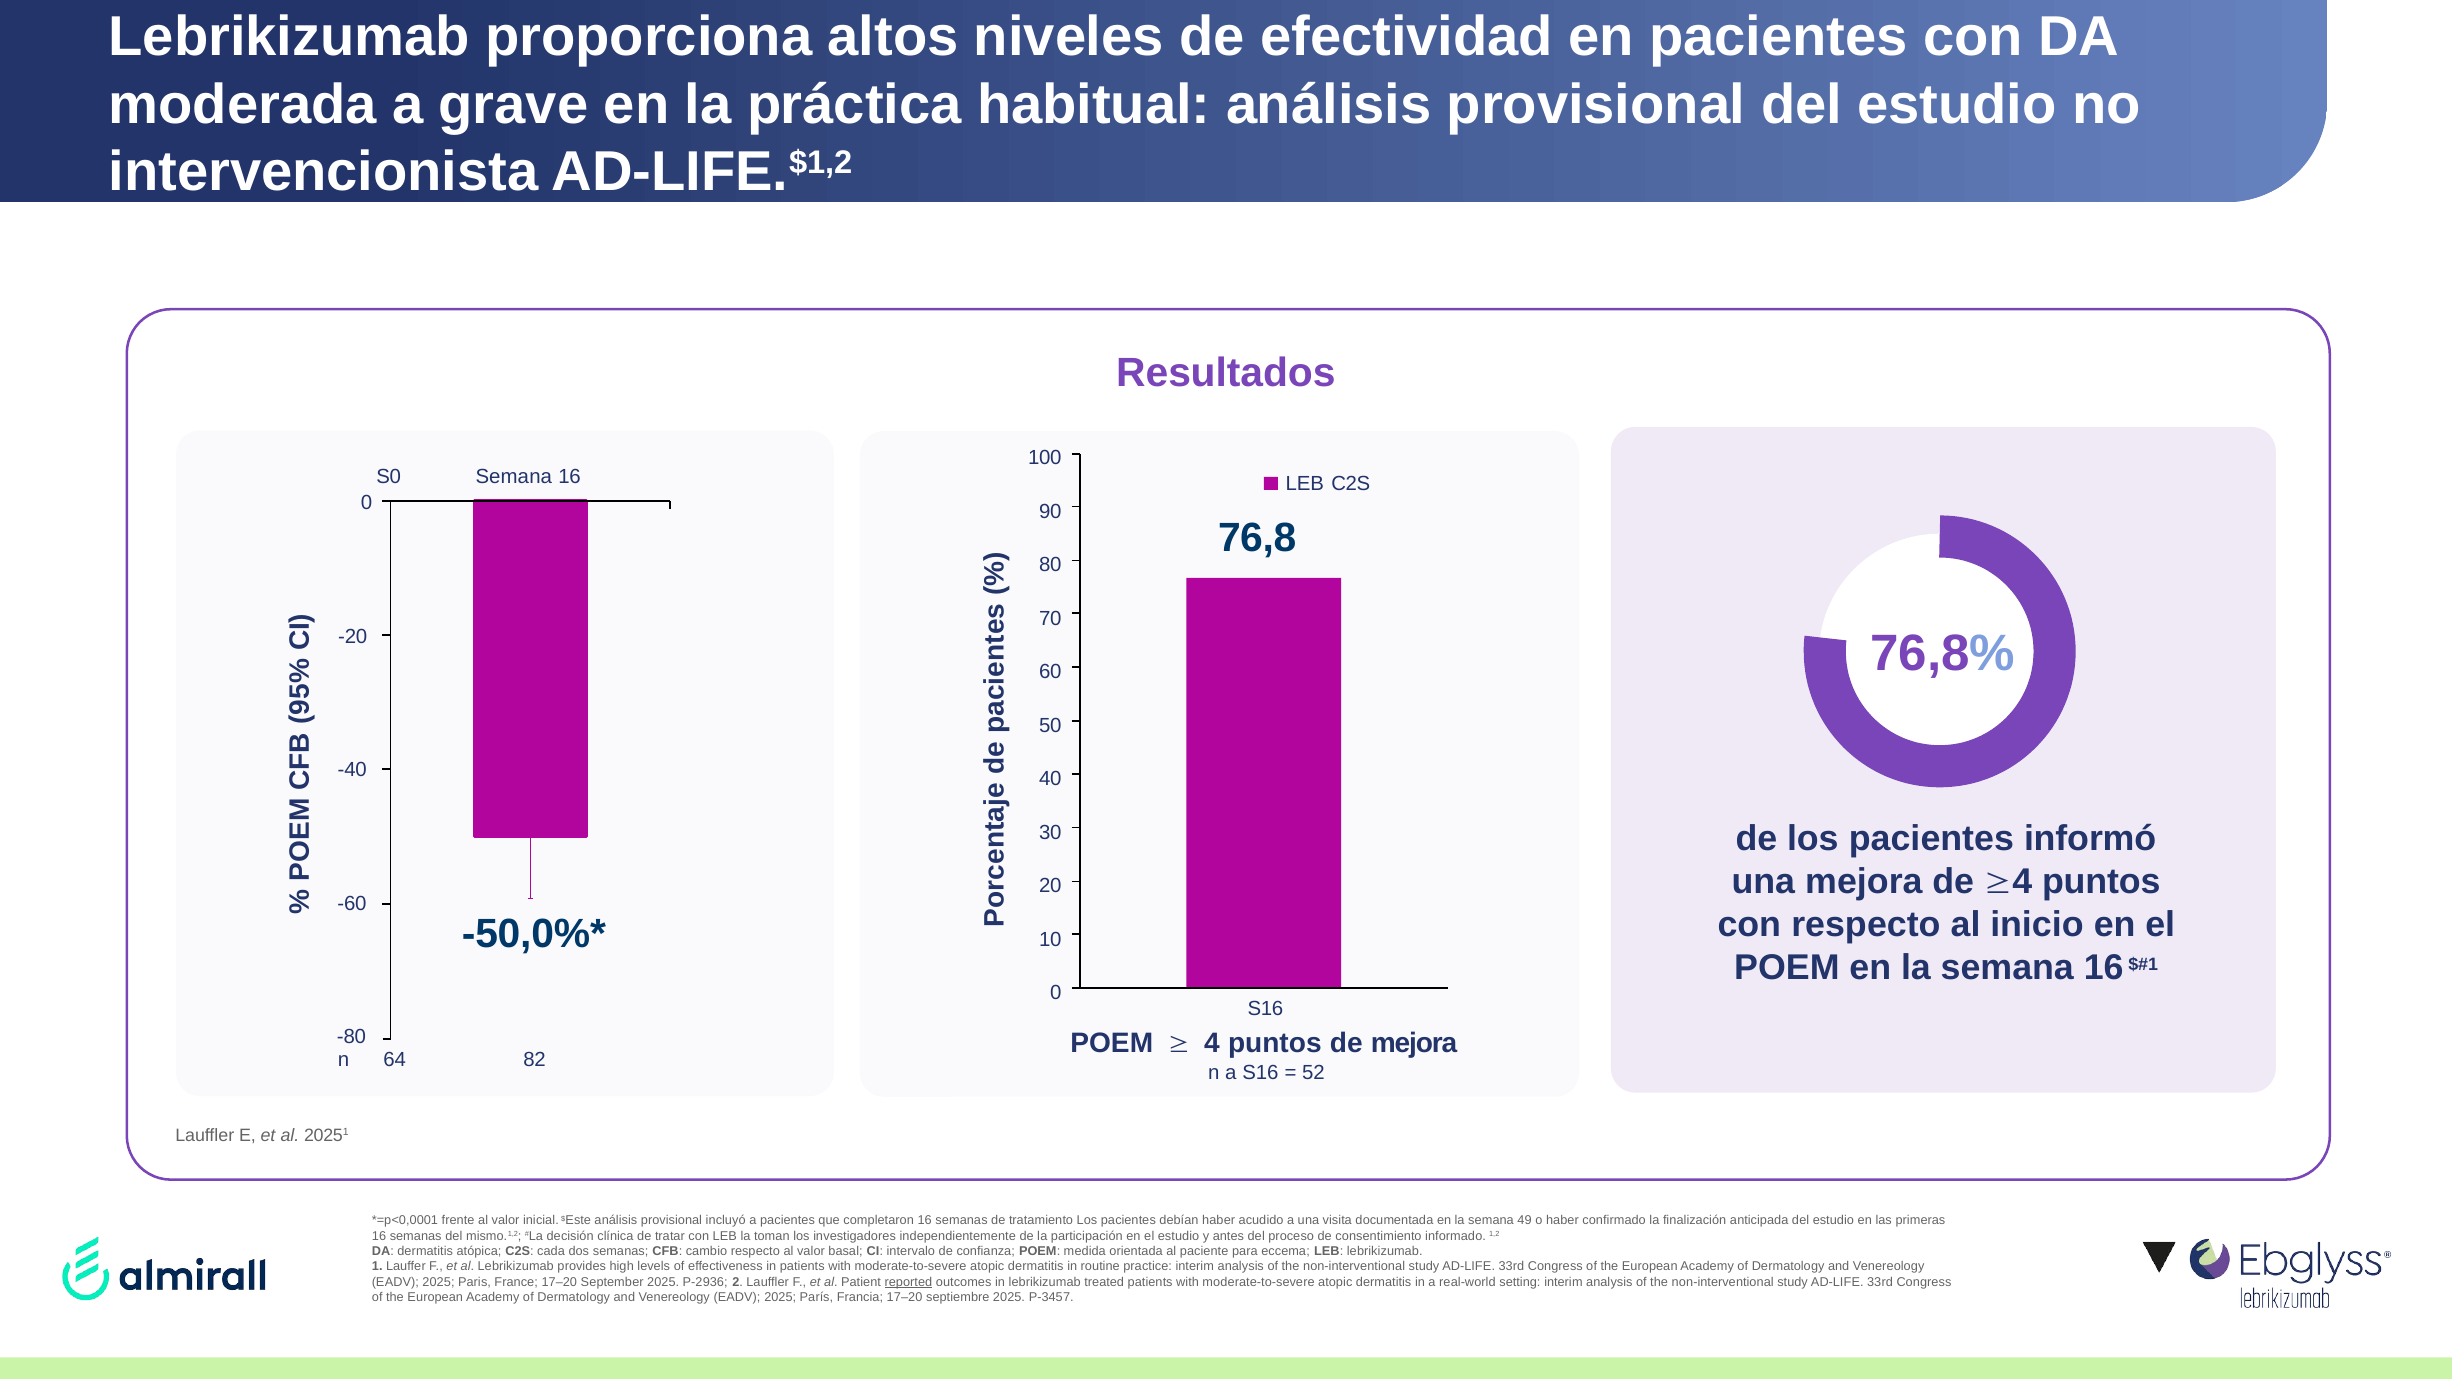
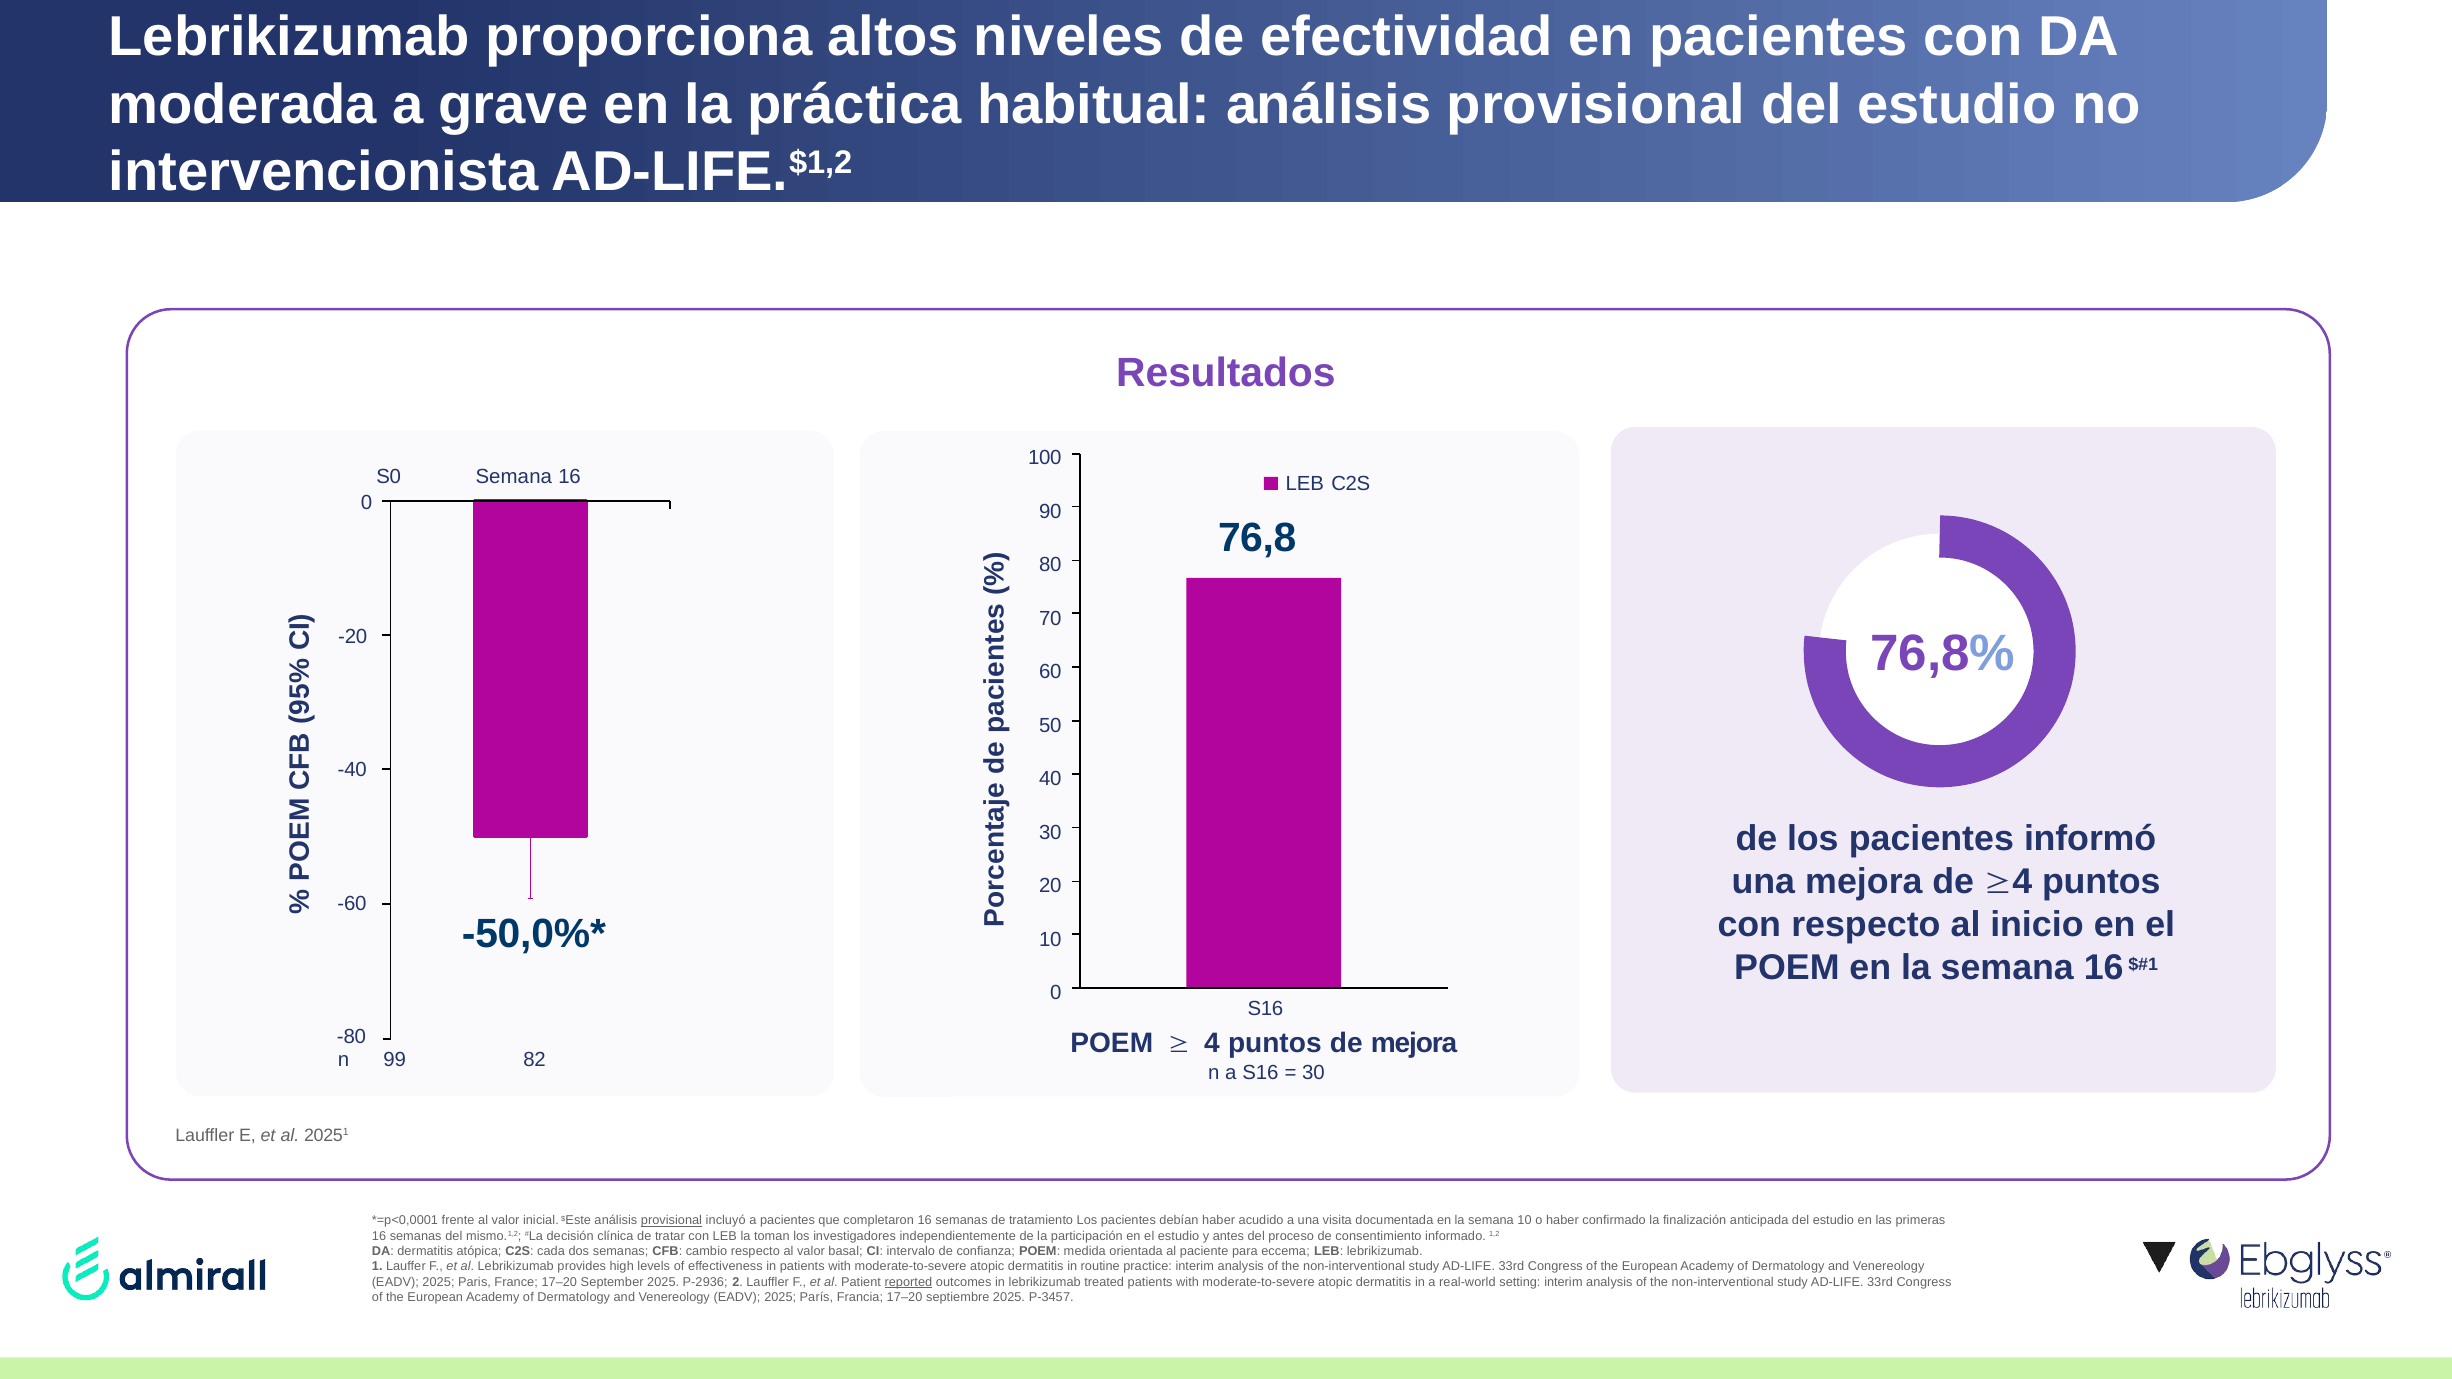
64: 64 -> 99
52 at (1313, 1073): 52 -> 30
provisional at (671, 1221) underline: none -> present
semana 49: 49 -> 10
